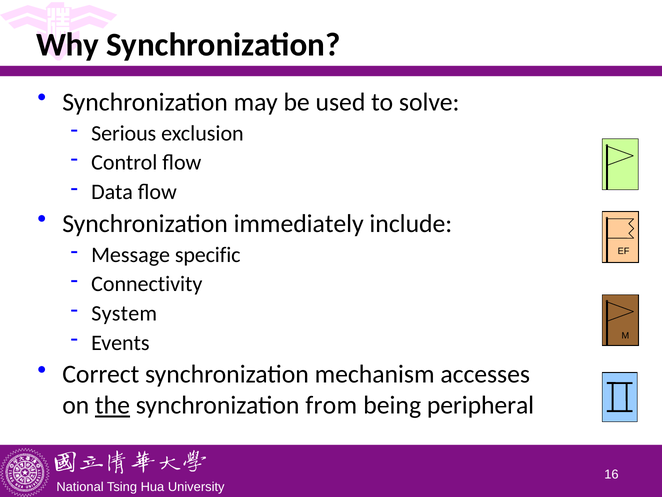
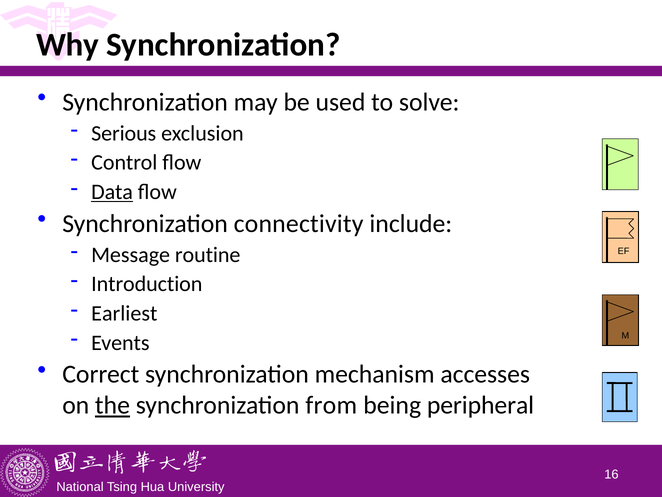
Data underline: none -> present
immediately: immediately -> connectivity
specific: specific -> routine
Connectivity: Connectivity -> Introduction
System: System -> Earliest
